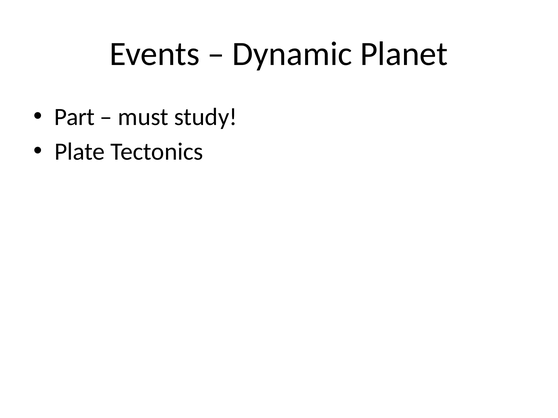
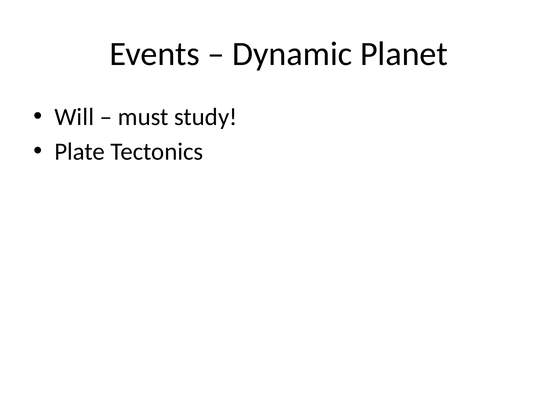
Part: Part -> Will
